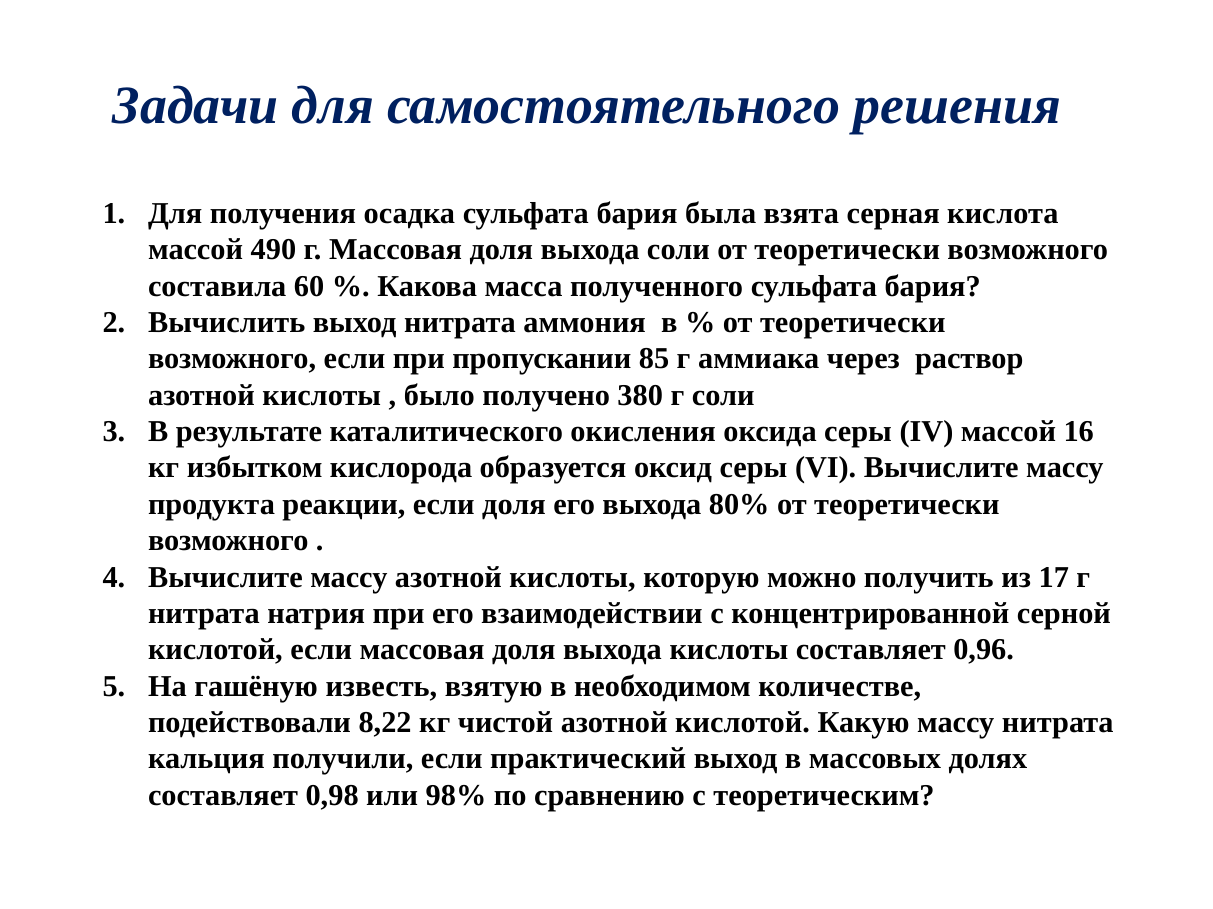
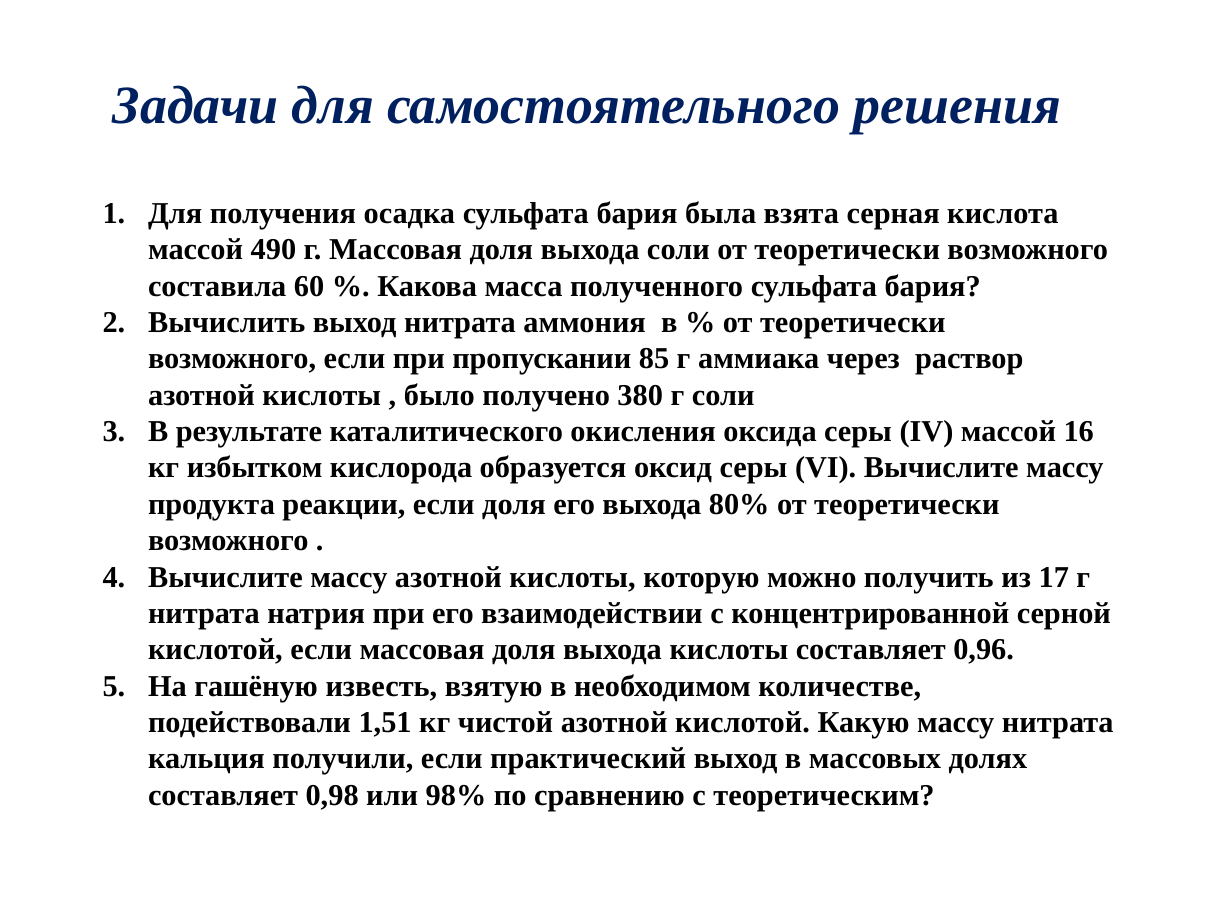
8,22: 8,22 -> 1,51
